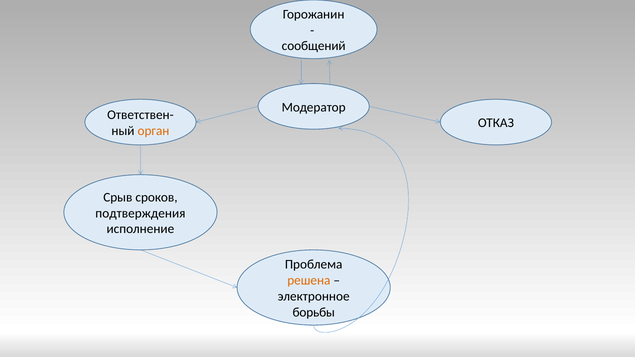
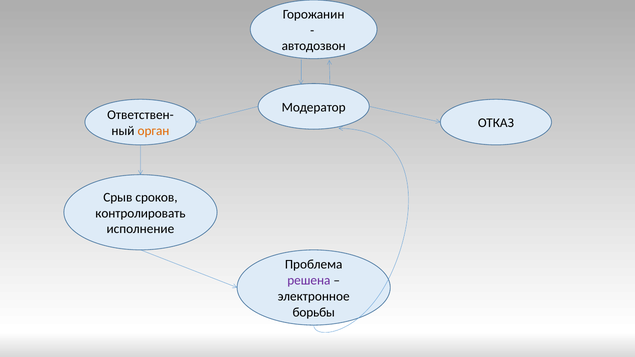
сообщений: сообщений -> автодозвон
подтверждения: подтверждения -> контролировать
решена colour: orange -> purple
